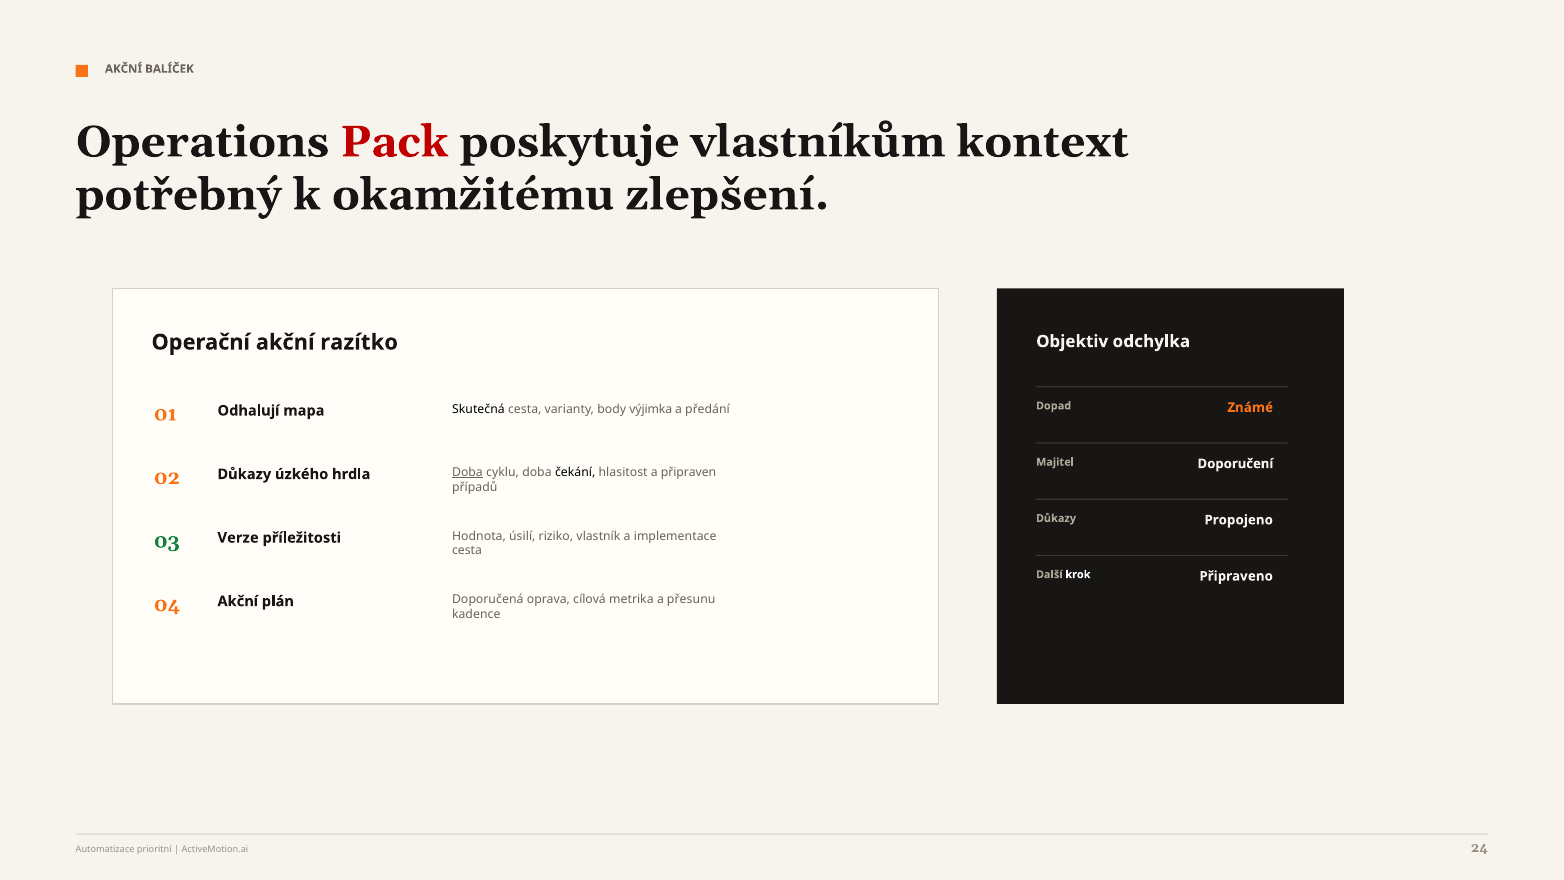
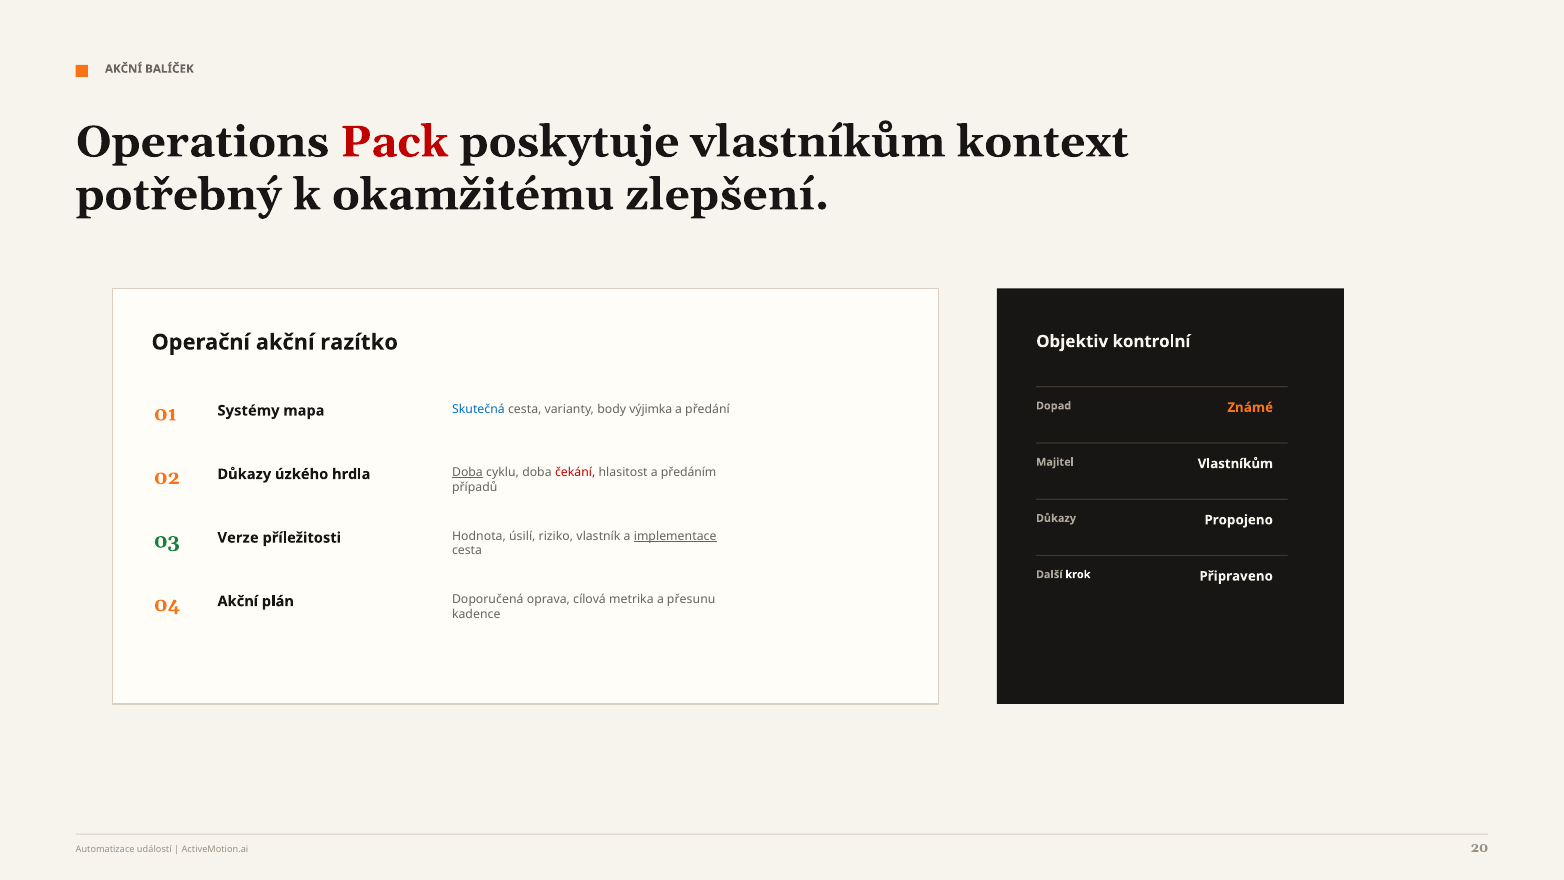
odchylka: odchylka -> kontrolní
Odhalují: Odhalují -> Systémy
Skutečná colour: black -> blue
Majitel Doporučení: Doporučení -> Vlastníkům
čekání colour: black -> red
připraven: připraven -> předáním
implementace underline: none -> present
prioritní: prioritní -> událostí
24: 24 -> 20
